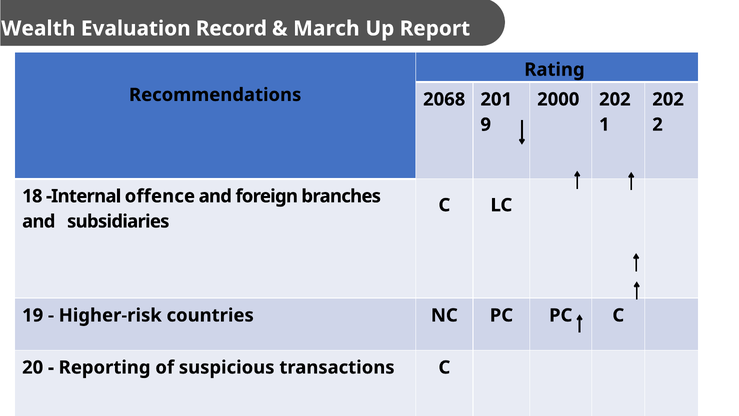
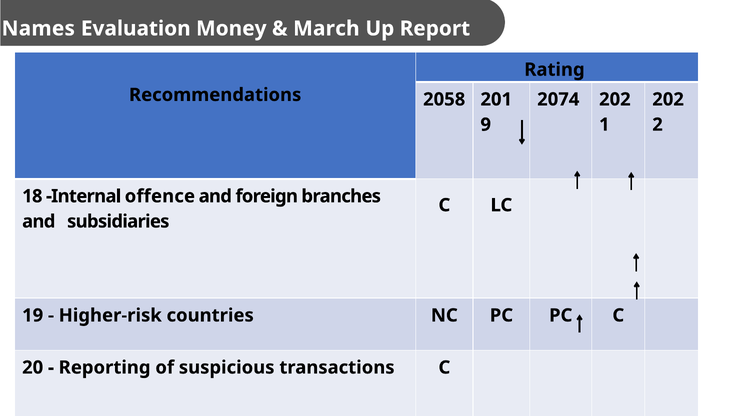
Wealth: Wealth -> Names
Record: Record -> Money
2068: 2068 -> 2058
2000: 2000 -> 2074
